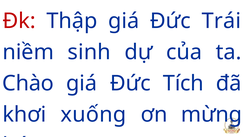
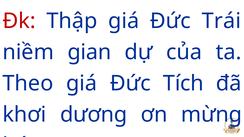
sinh: sinh -> gian
Chào: Chào -> Theo
xuống: xuống -> dương
